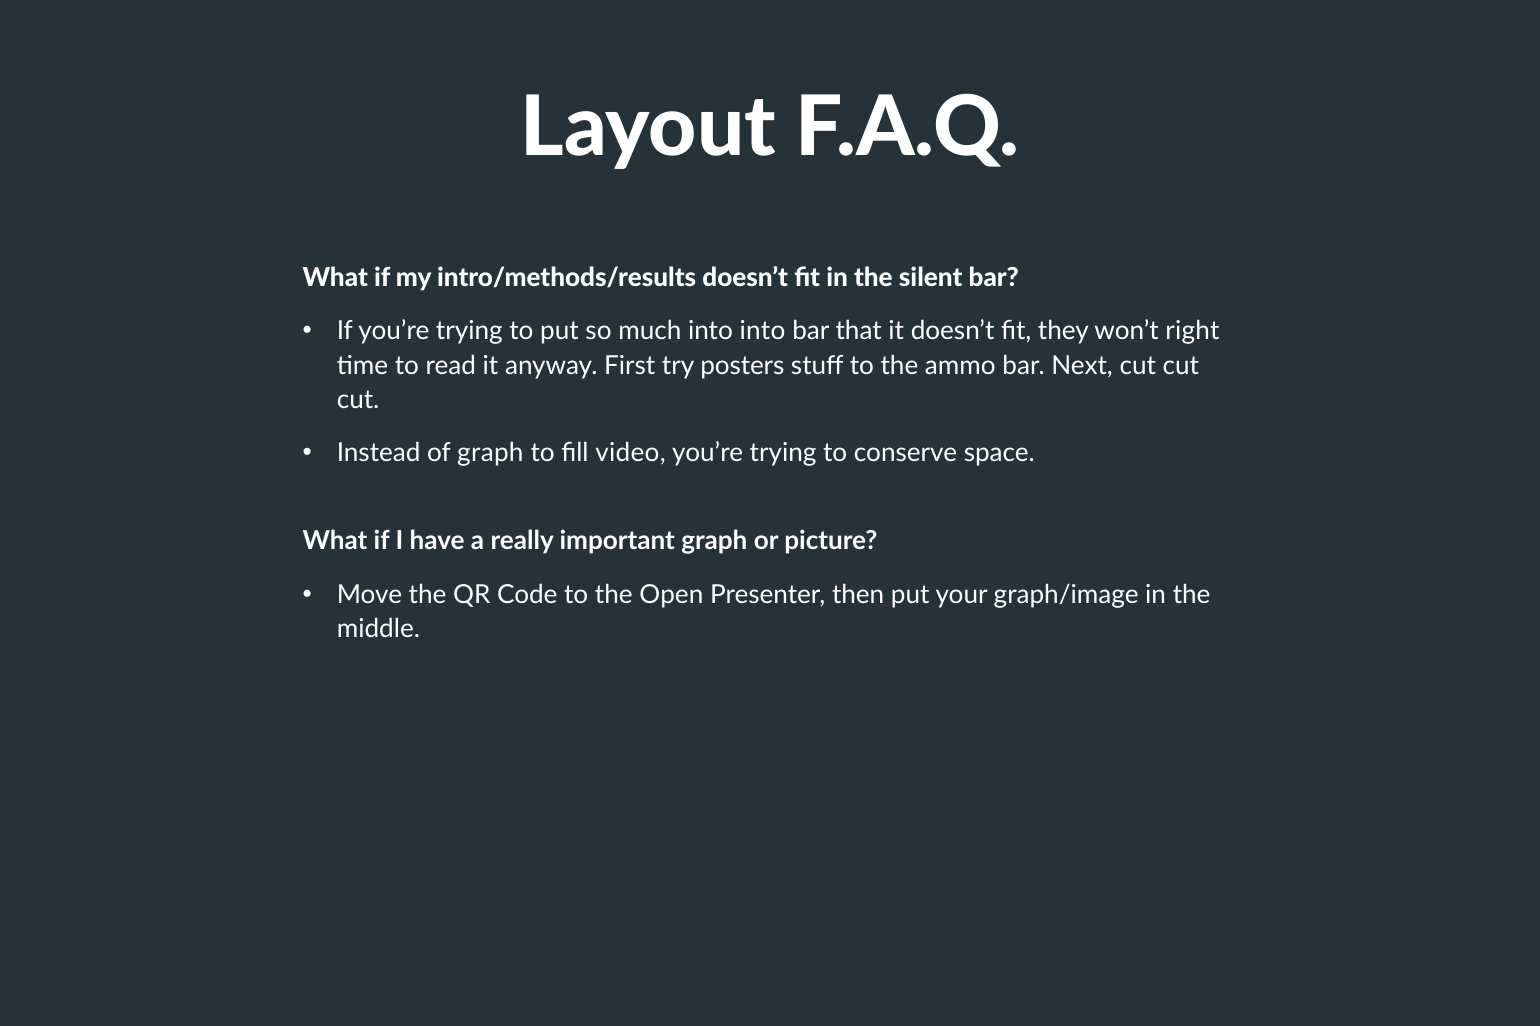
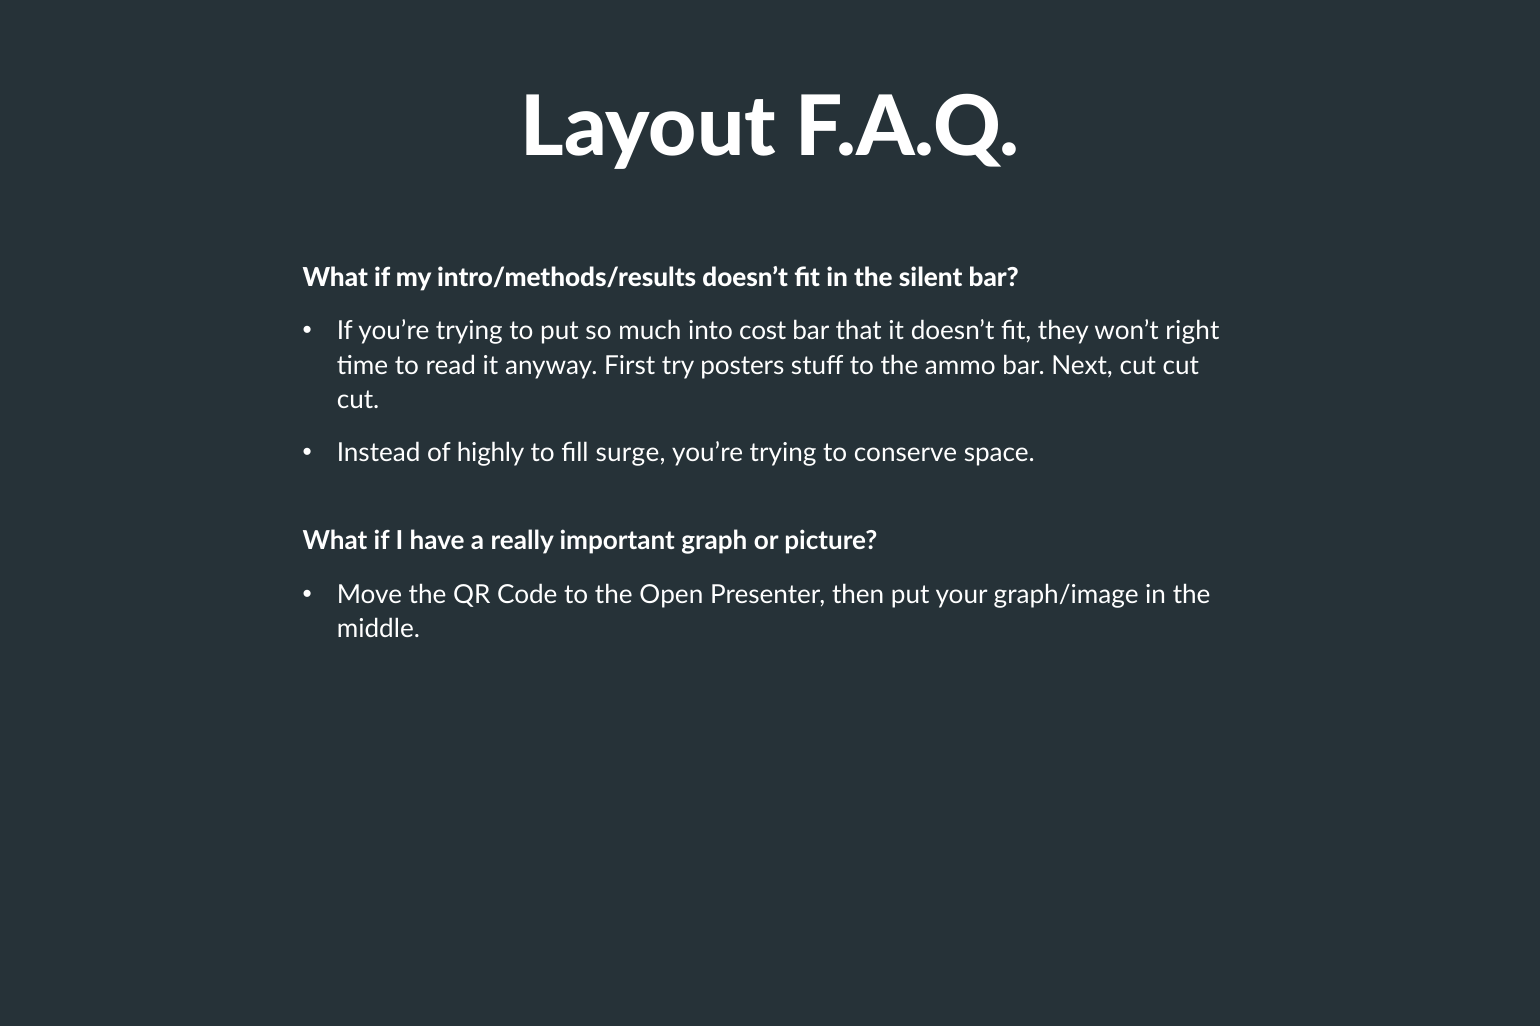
into into: into -> cost
of graph: graph -> highly
video: video -> surge
